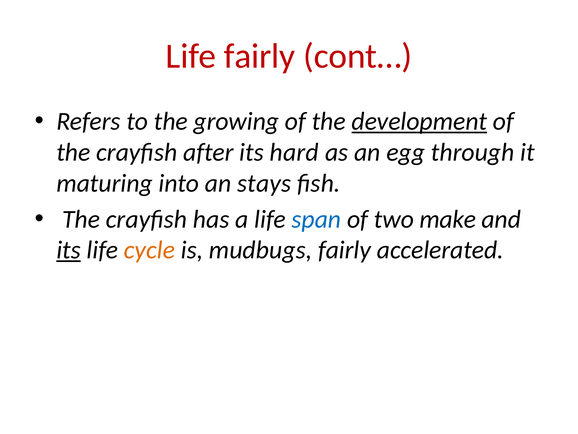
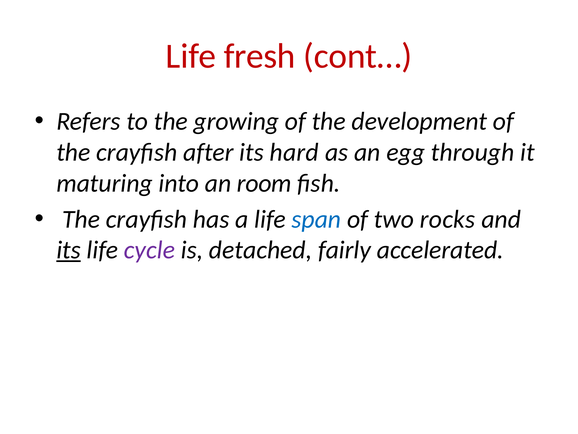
Life fairly: fairly -> fresh
development underline: present -> none
stays: stays -> room
make: make -> rocks
cycle colour: orange -> purple
mudbugs: mudbugs -> detached
